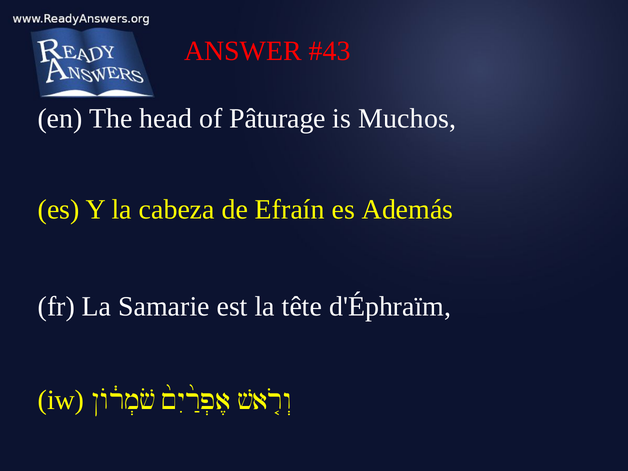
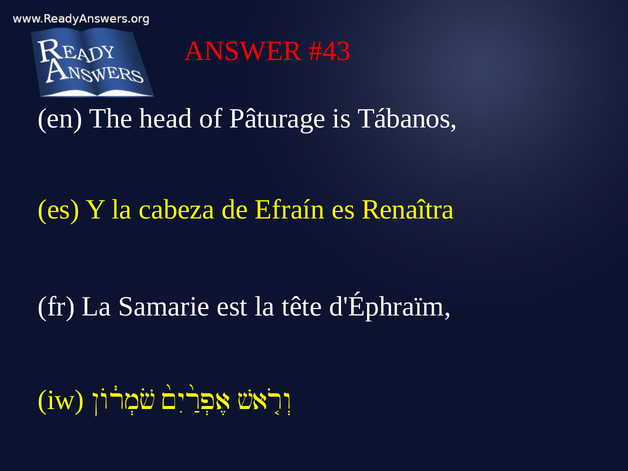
Muchos: Muchos -> Tábanos
Además: Además -> Renaîtra
